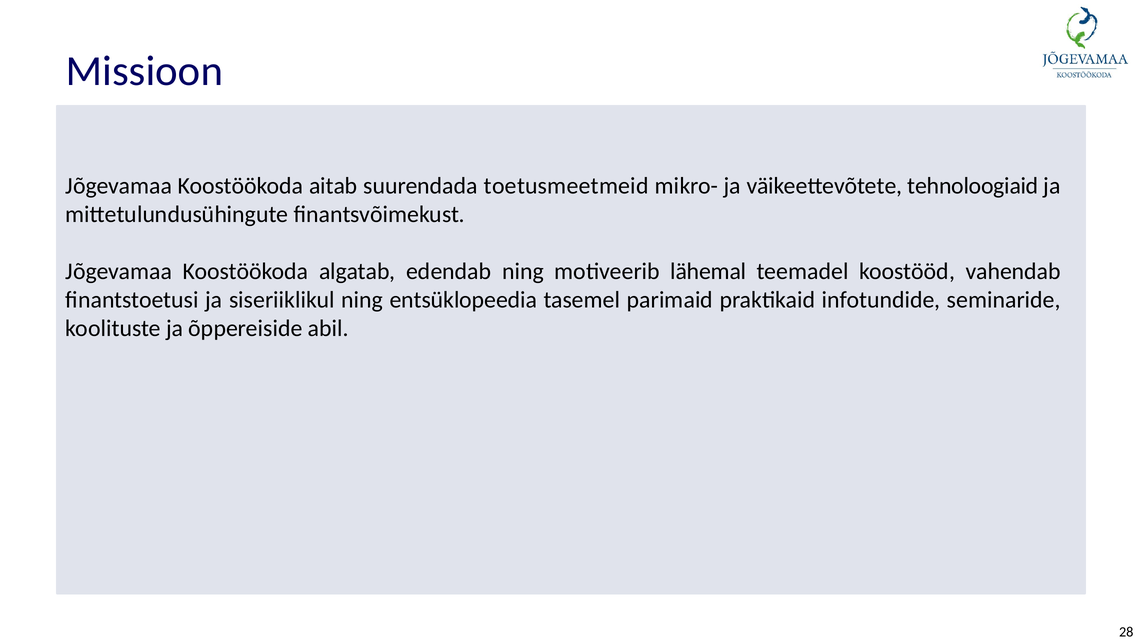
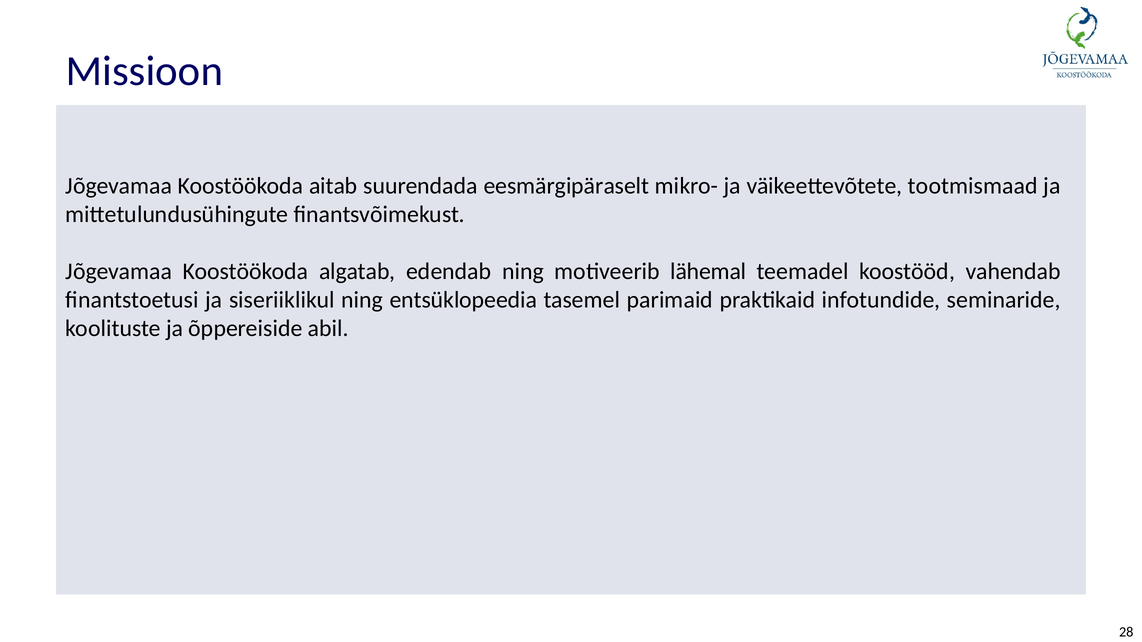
toetusmeetmeid: toetusmeetmeid -> eesmärgipäraselt
tehnoloogiaid: tehnoloogiaid -> tootmismaad
